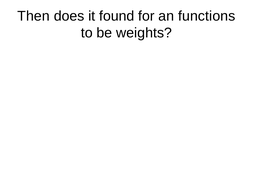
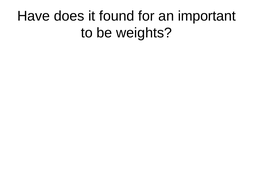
Then: Then -> Have
functions: functions -> important
